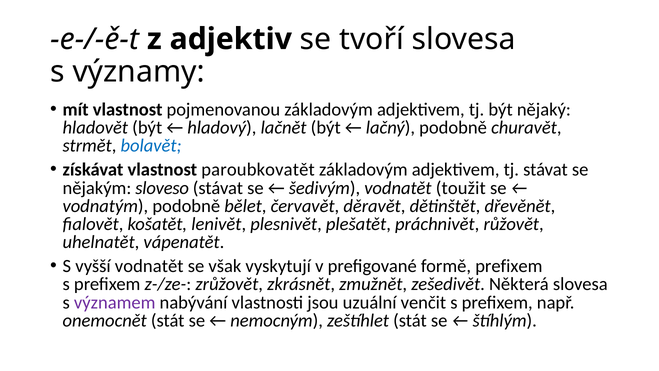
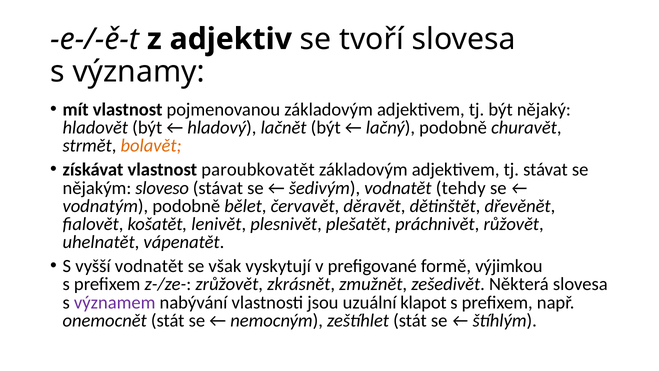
bolavět colour: blue -> orange
toužit: toužit -> tehdy
formě prefixem: prefixem -> výjimkou
venčit: venčit -> klapot
